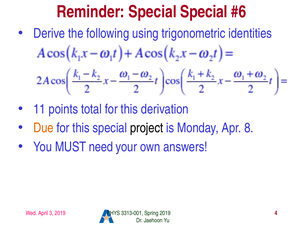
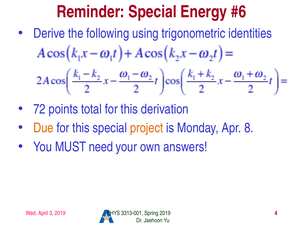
Special Special: Special -> Energy
11: 11 -> 72
project colour: black -> orange
